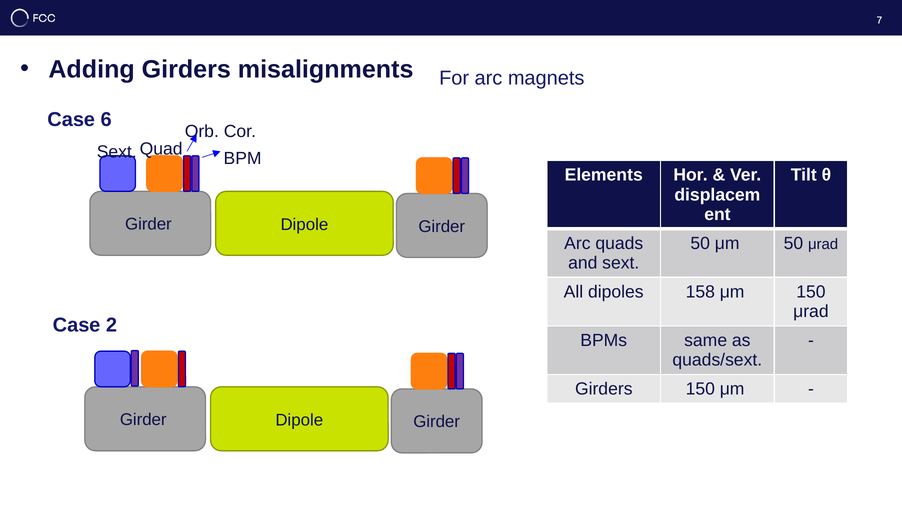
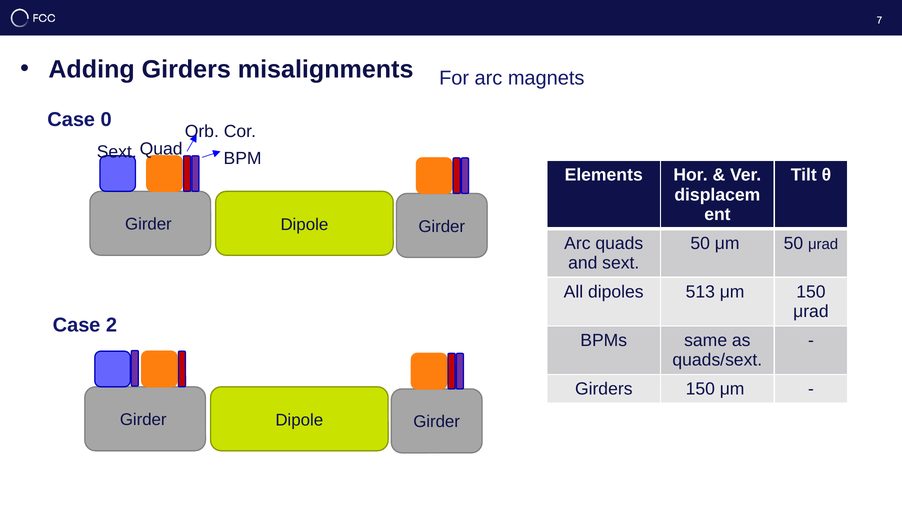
6: 6 -> 0
158: 158 -> 513
